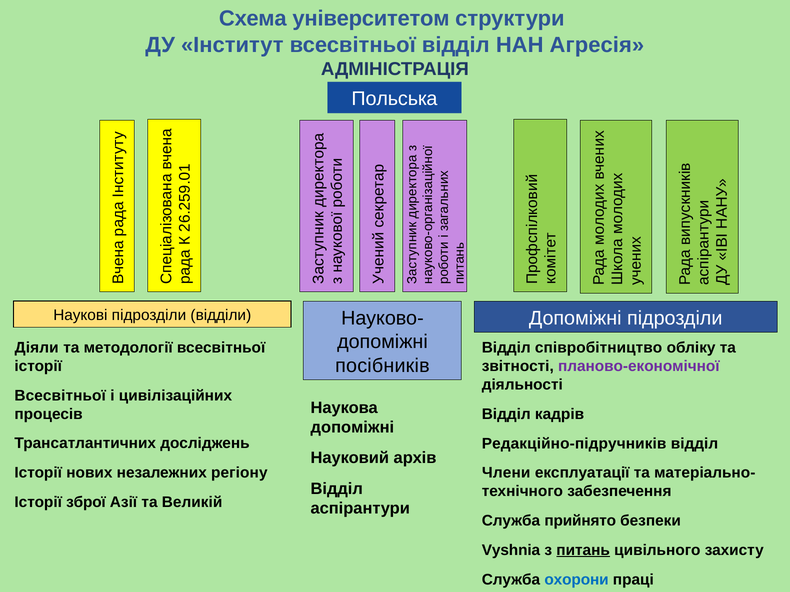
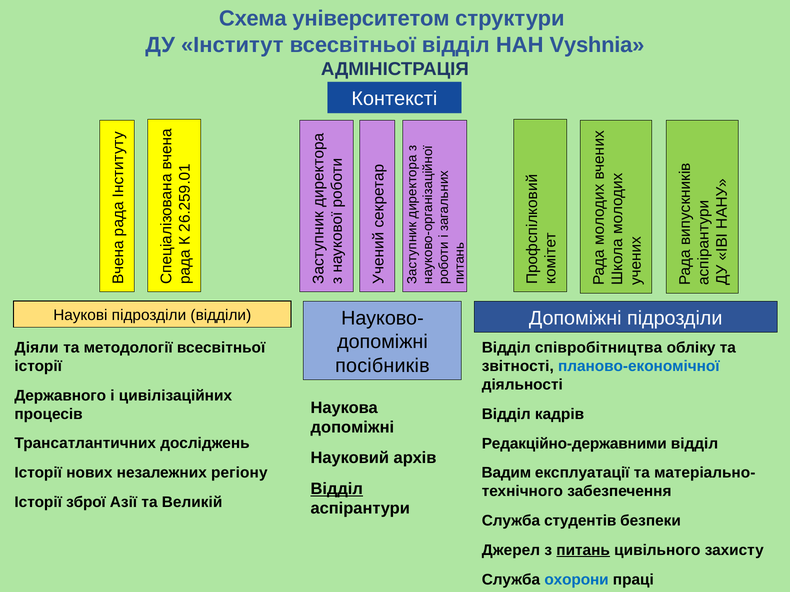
Агресія: Агресія -> Vyshnia
Польська: Польська -> Контексті
співробітництво: співробітництво -> співробітництва
планово-економічної colour: purple -> blue
Всесвітньої at (60, 396): Всесвітньої -> Державного
Редакційно-підручників: Редакційно-підручників -> Редакційно-державними
Члени: Члени -> Вадим
Відділ at (337, 489) underline: none -> present
прийнято: прийнято -> студентів
Vyshnia: Vyshnia -> Джерел
